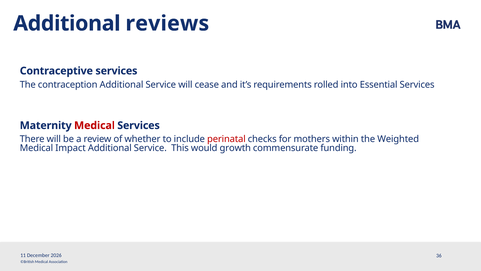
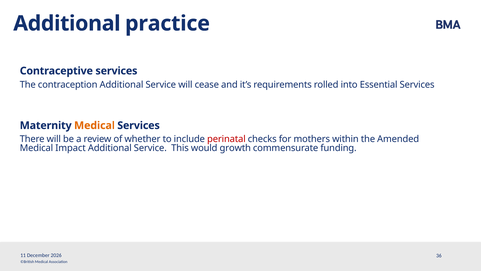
reviews: reviews -> practice
Medical at (95, 125) colour: red -> orange
Weighted: Weighted -> Amended
